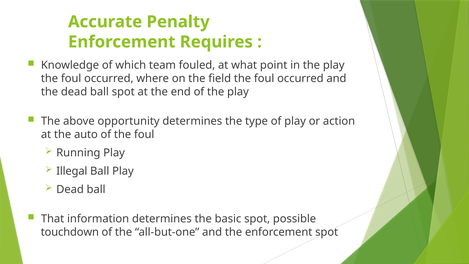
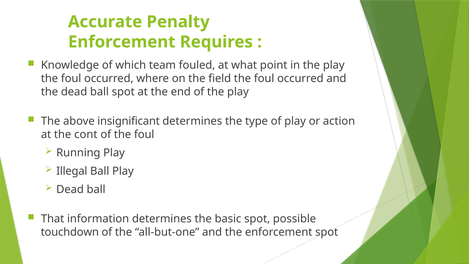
opportunity: opportunity -> insignificant
auto: auto -> cont
